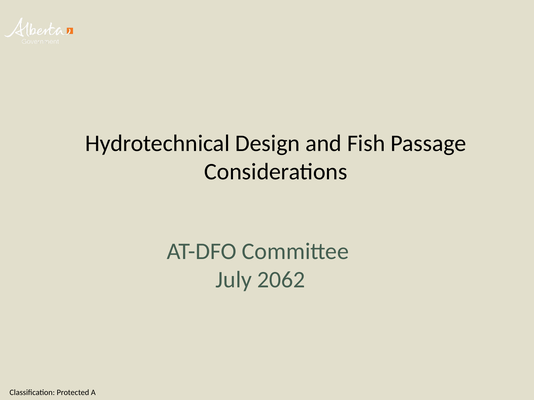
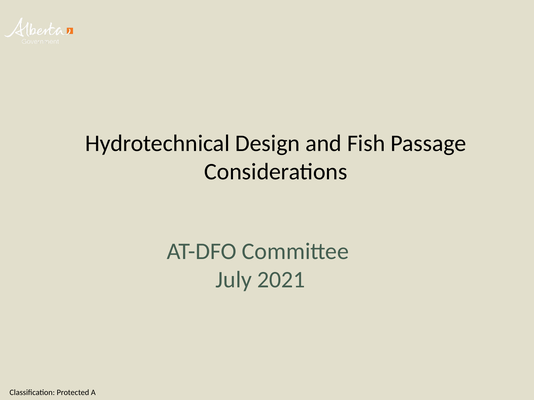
2062: 2062 -> 2021
